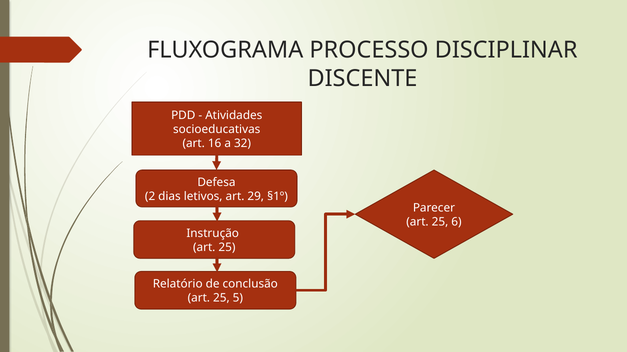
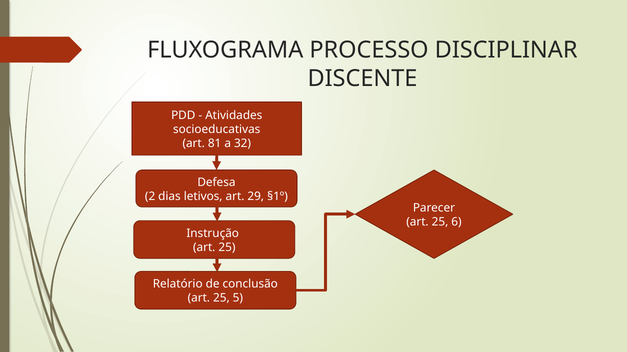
16: 16 -> 81
